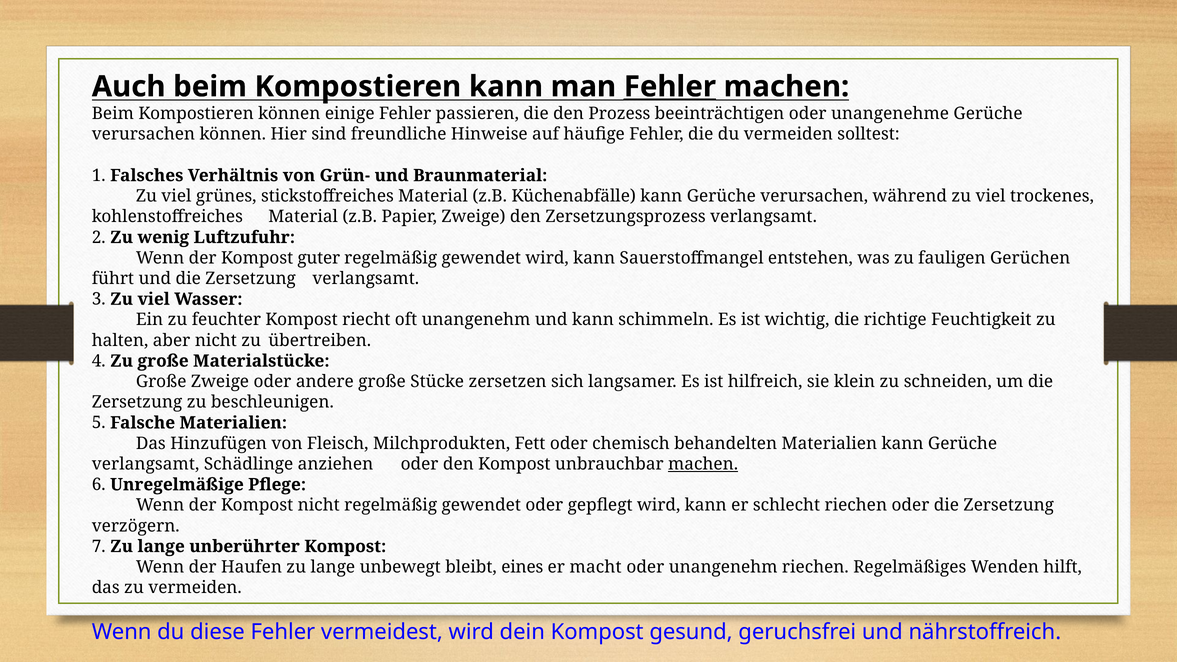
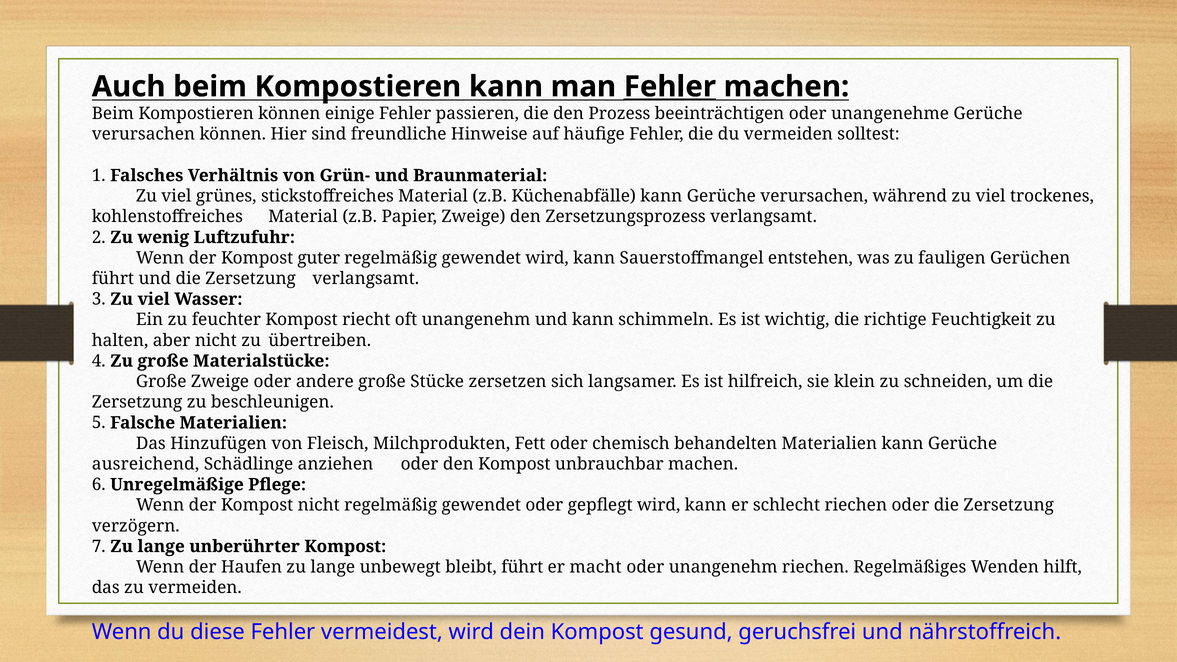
verlangsamt at (146, 464): verlangsamt -> ausreichend
machen at (703, 464) underline: present -> none
bleibt eines: eines -> führt
